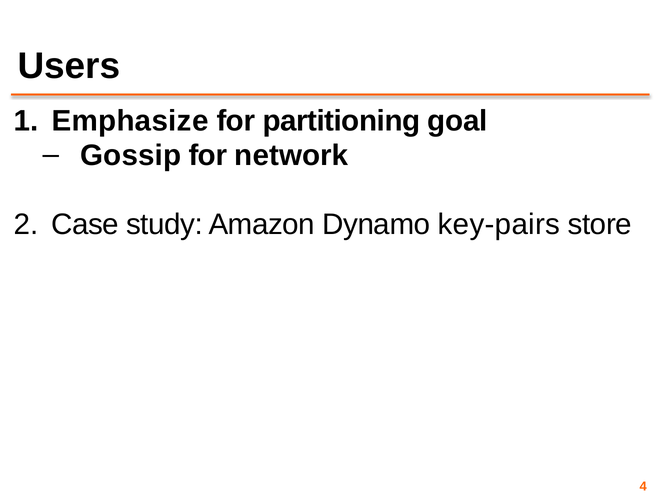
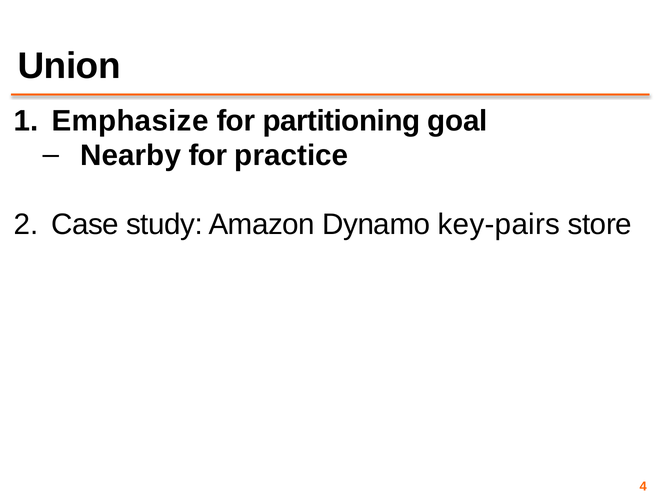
Users: Users -> Union
Gossip: Gossip -> Nearby
network: network -> practice
